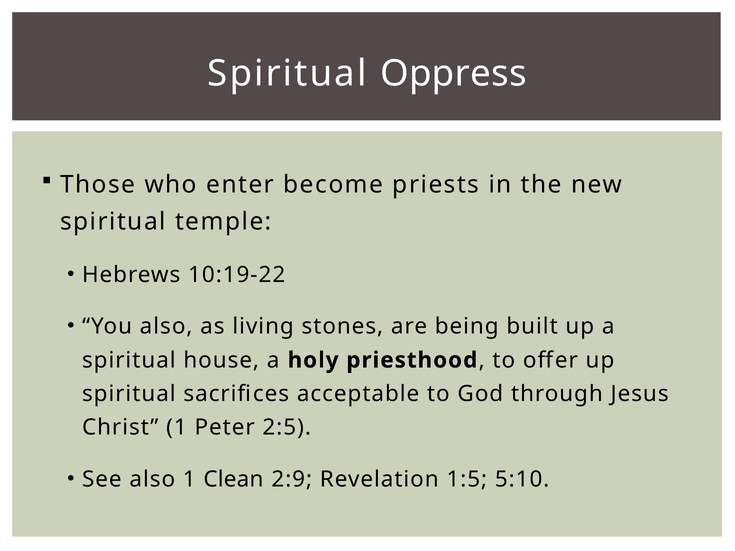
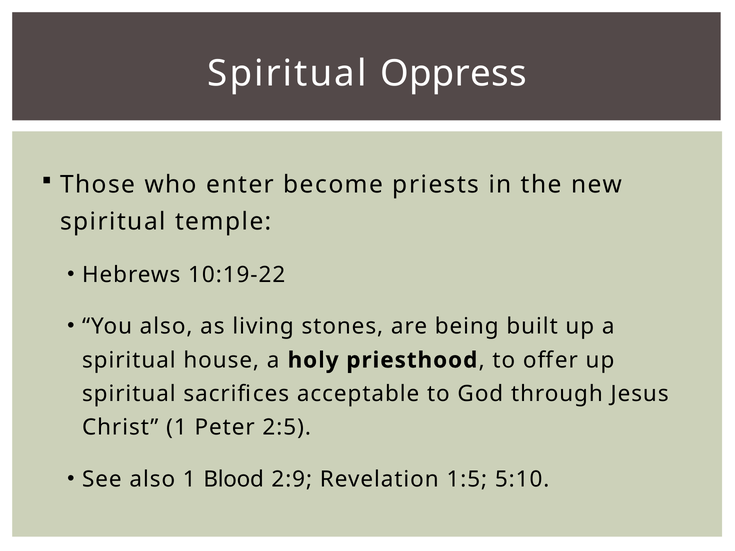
Clean: Clean -> Blood
